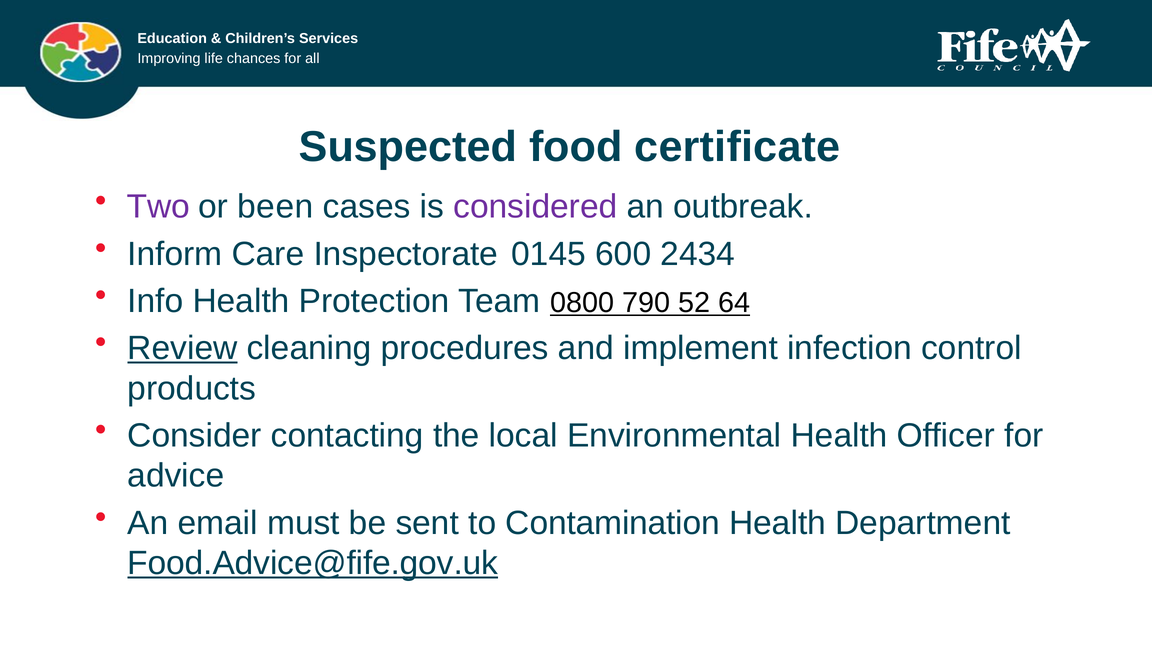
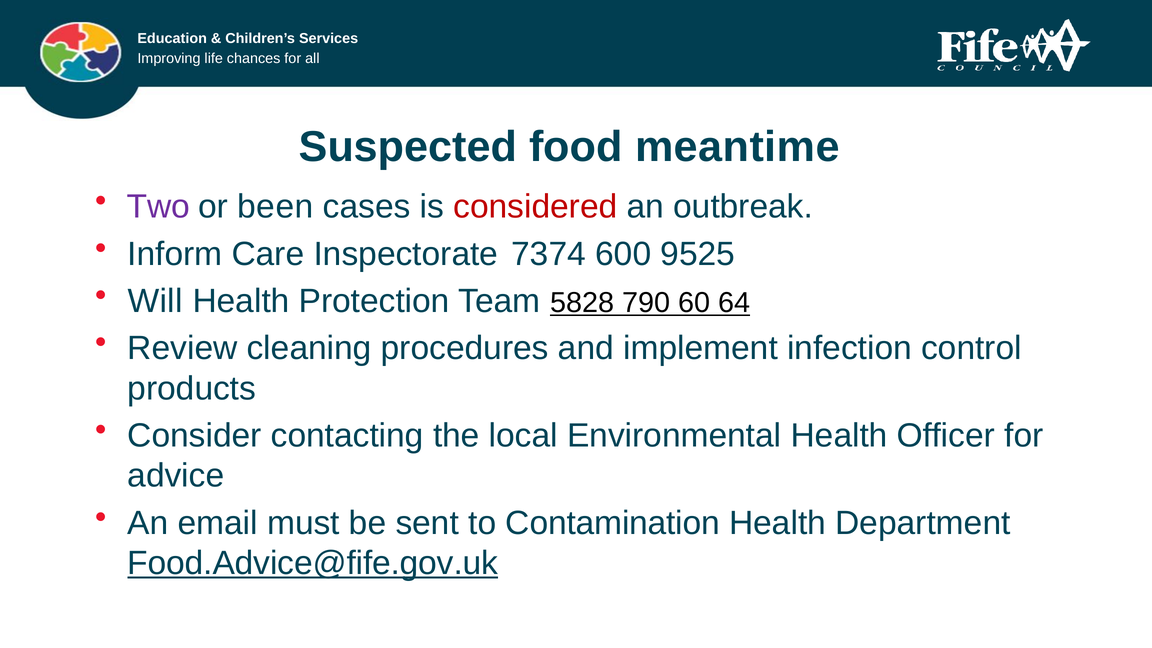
certificate: certificate -> meantime
considered colour: purple -> red
0145: 0145 -> 7374
2434: 2434 -> 9525
Info: Info -> Will
0800: 0800 -> 5828
52: 52 -> 60
Review underline: present -> none
